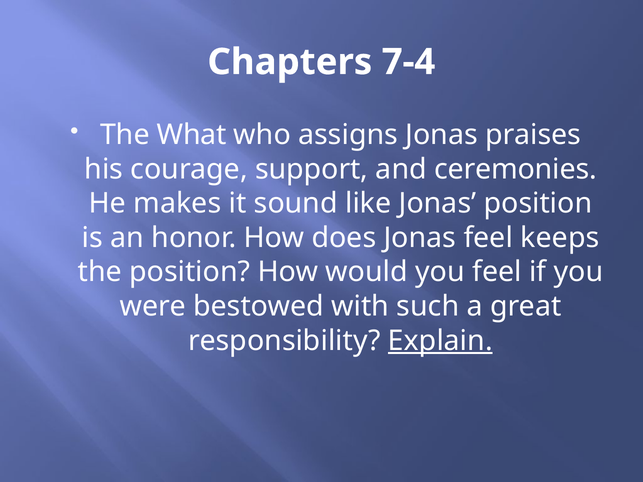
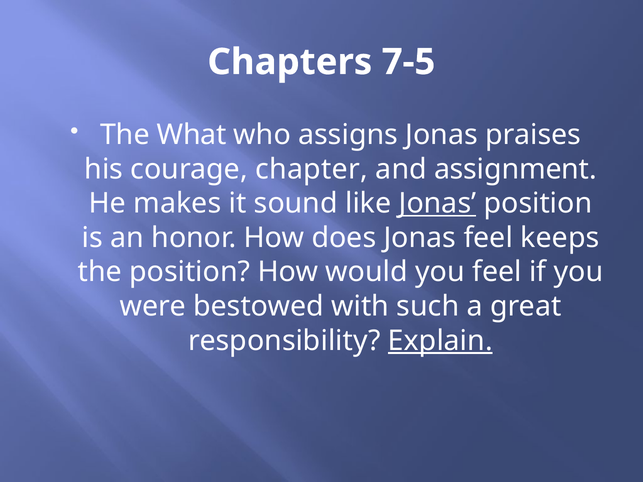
7-4: 7-4 -> 7-5
support: support -> chapter
ceremonies: ceremonies -> assignment
Jonas at (437, 204) underline: none -> present
